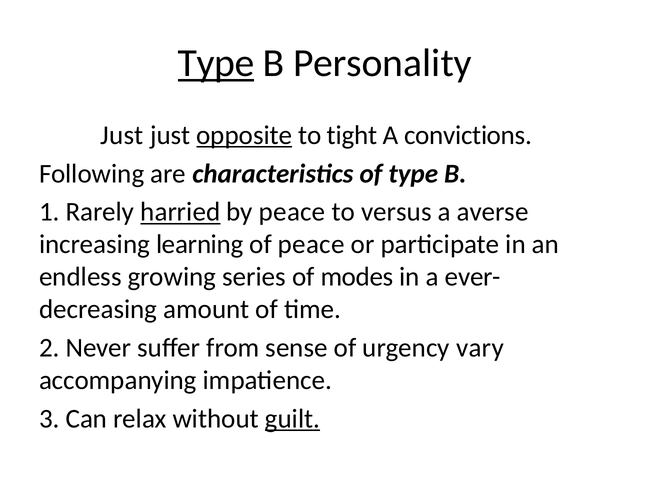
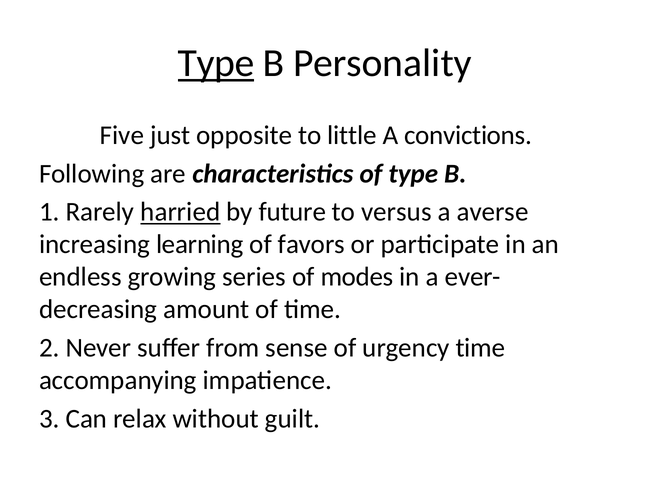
Just at (122, 135): Just -> Five
opposite underline: present -> none
tight: tight -> little
by peace: peace -> future
of peace: peace -> favors
urgency vary: vary -> time
guilt underline: present -> none
